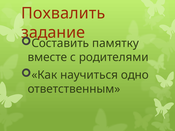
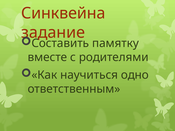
Похвалить: Похвалить -> Синквейна
